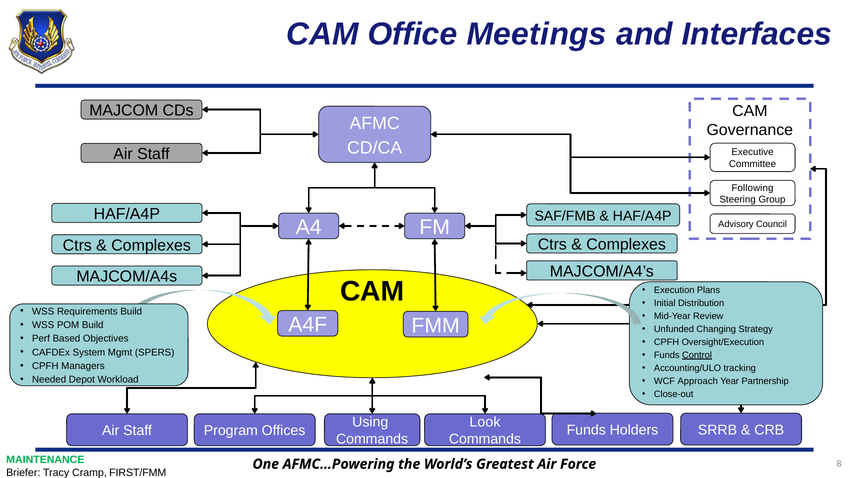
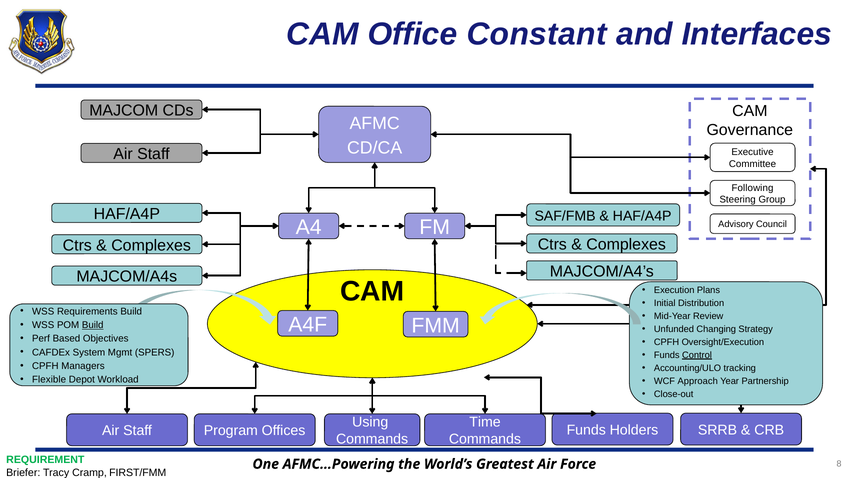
Meetings: Meetings -> Constant
Build at (93, 325) underline: none -> present
Needed: Needed -> Flexible
Look: Look -> Time
MAINTENANCE: MAINTENANCE -> REQUIREMENT
